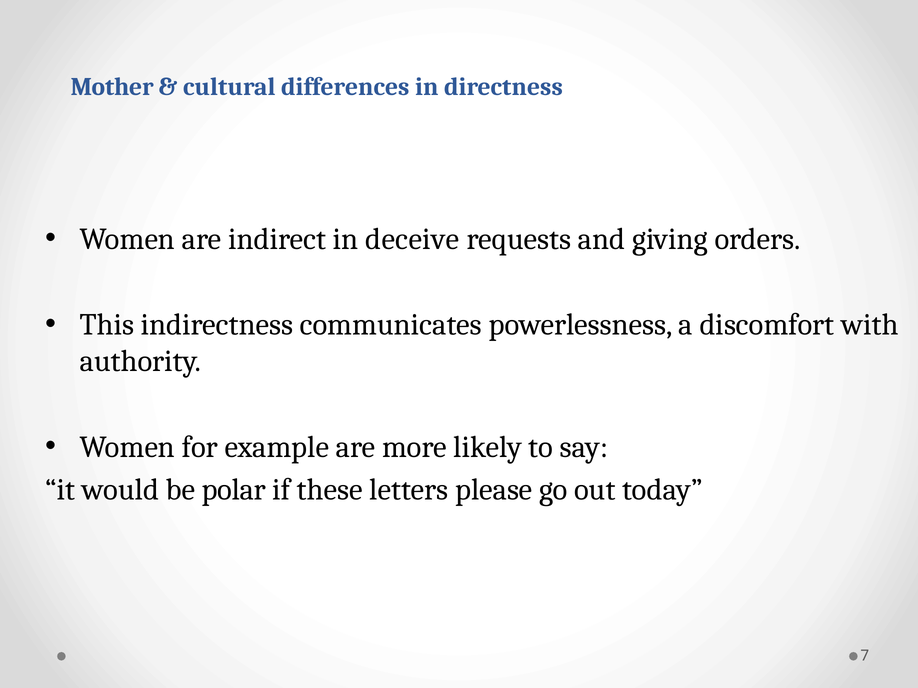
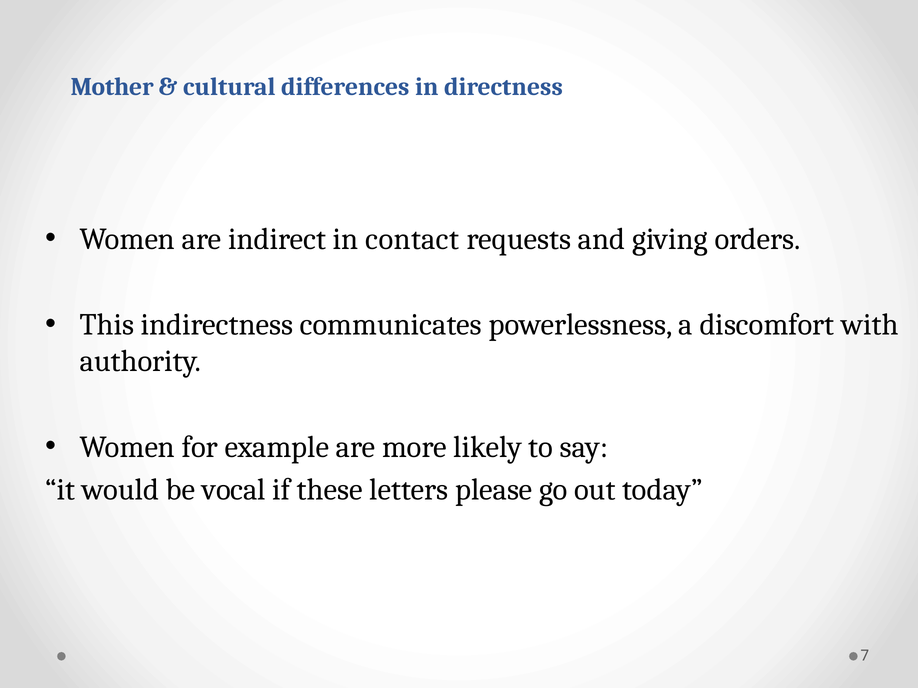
deceive: deceive -> contact
polar: polar -> vocal
